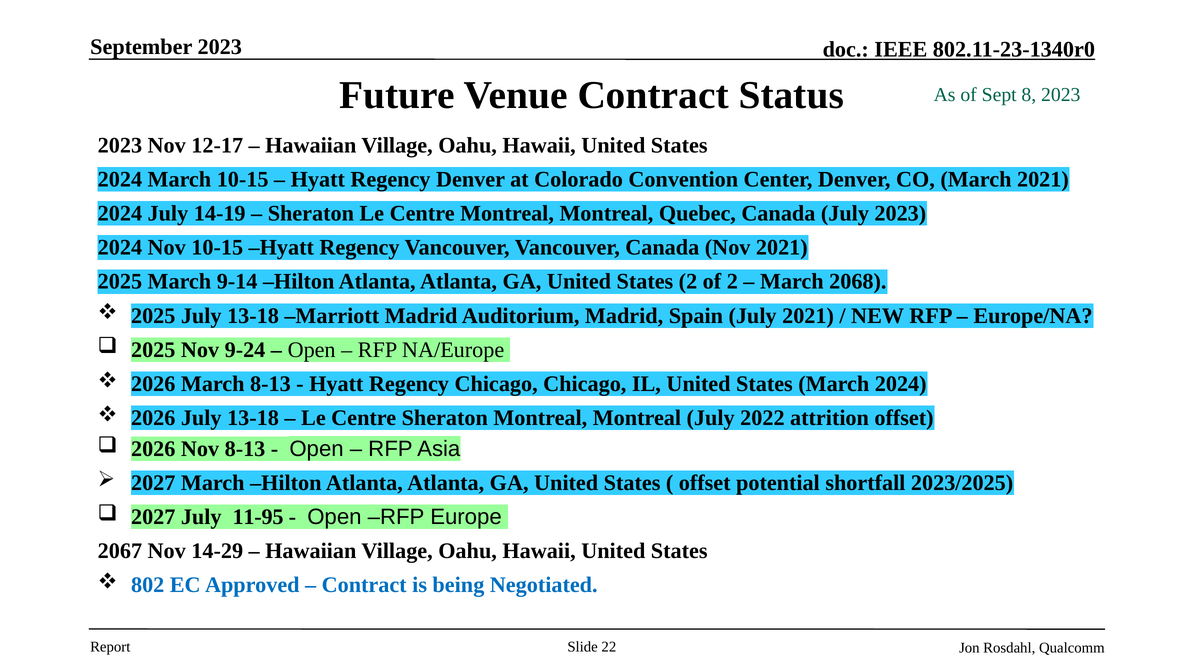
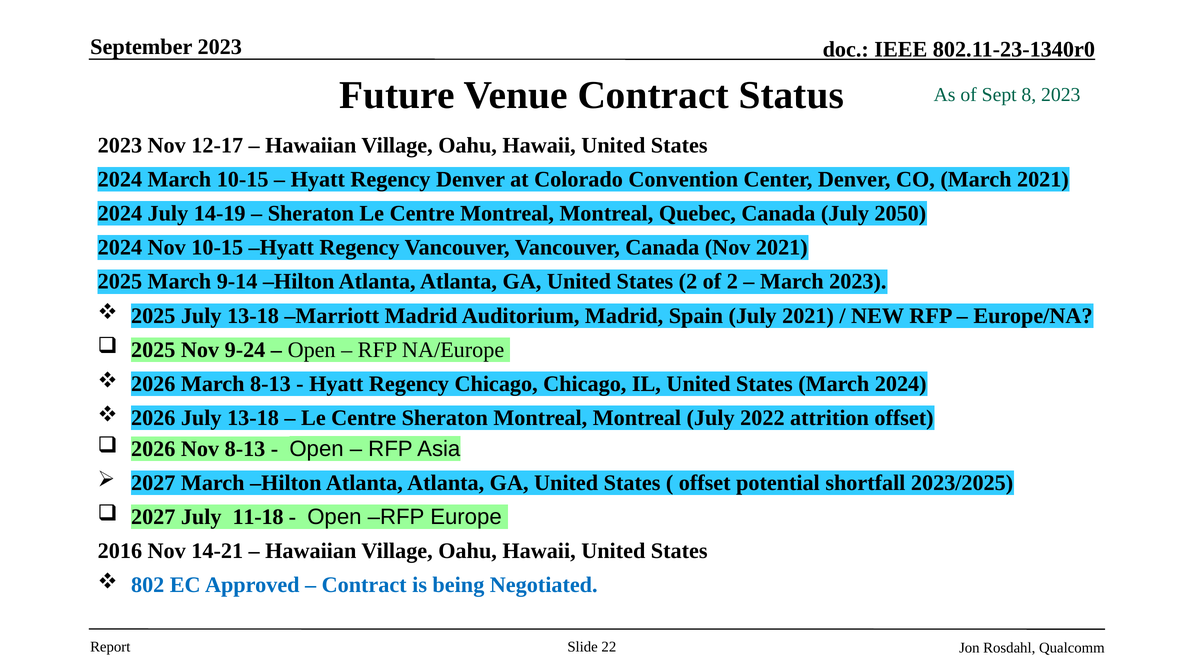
July 2023: 2023 -> 2050
March 2068: 2068 -> 2023
11-95: 11-95 -> 11-18
2067: 2067 -> 2016
14-29: 14-29 -> 14-21
